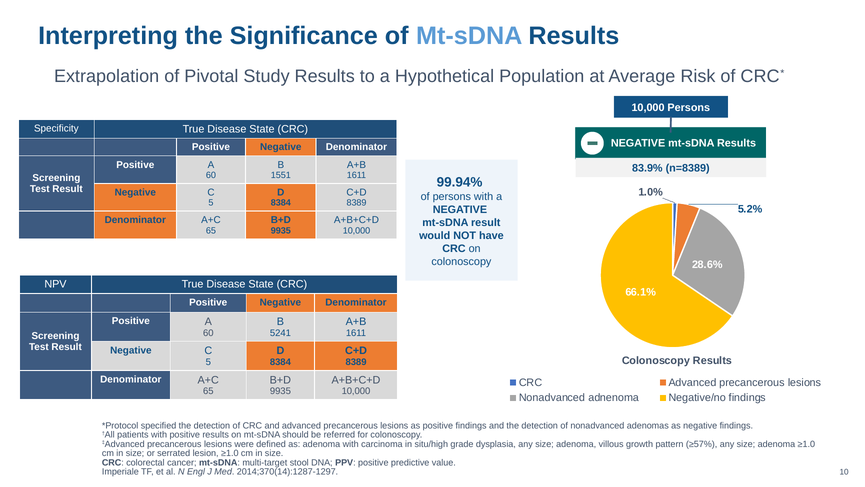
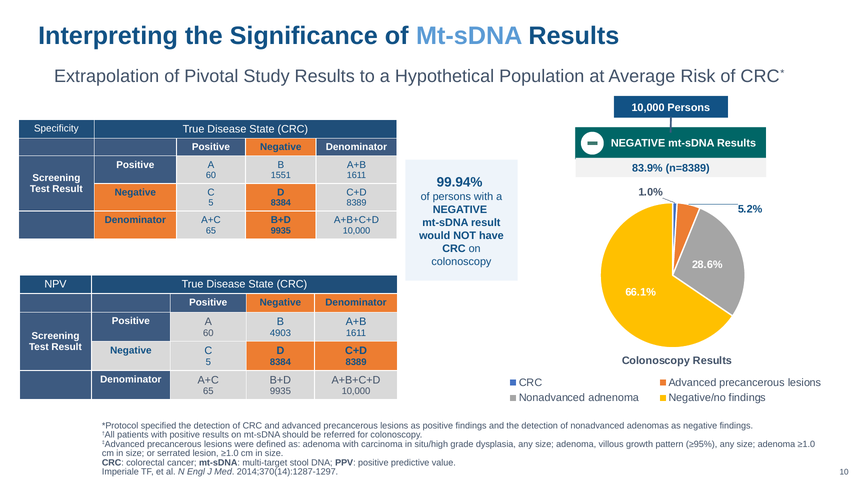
5241: 5241 -> 4903
≥57%: ≥57% -> ≥95%
